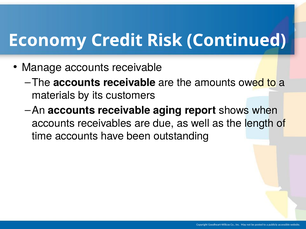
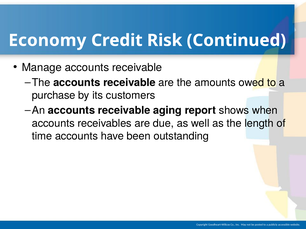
materials: materials -> purchase
